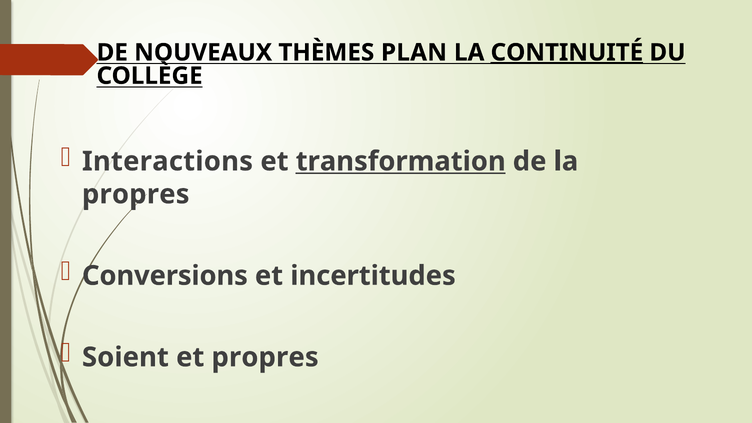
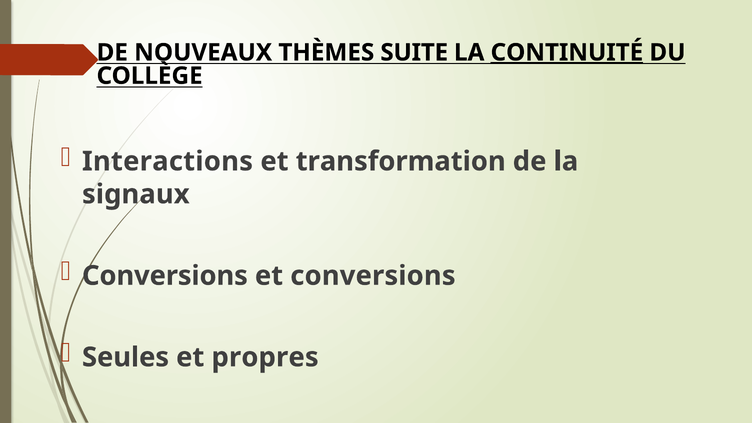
PLAN: PLAN -> SUITE
transformation underline: present -> none
propres at (136, 194): propres -> signaux
et incertitudes: incertitudes -> conversions
Soient: Soient -> Seules
